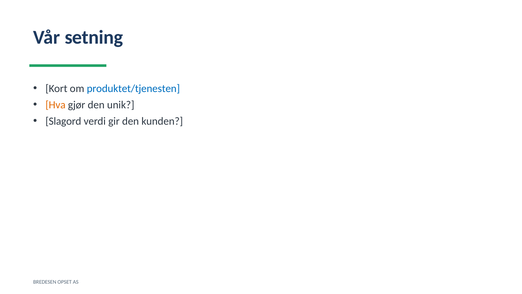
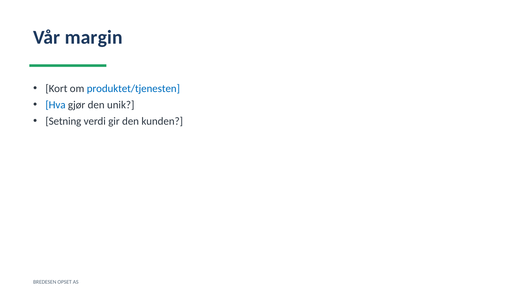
setning: setning -> margin
Hva colour: orange -> blue
Slagord: Slagord -> Setning
